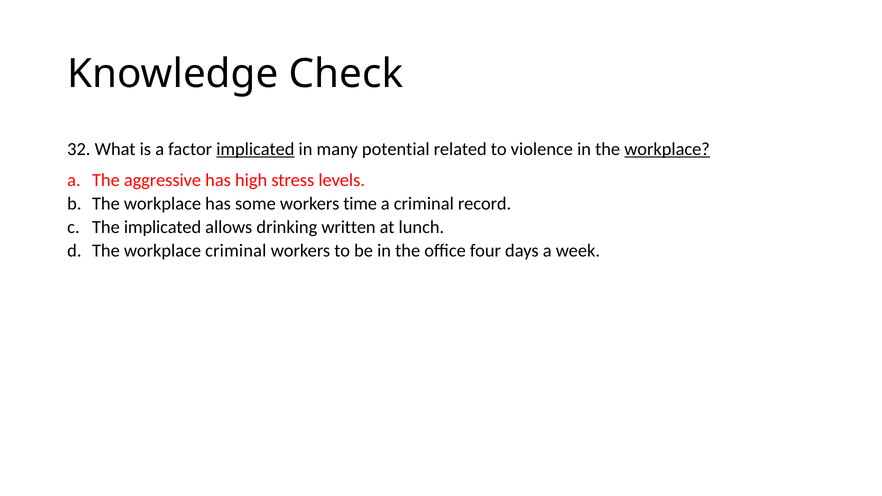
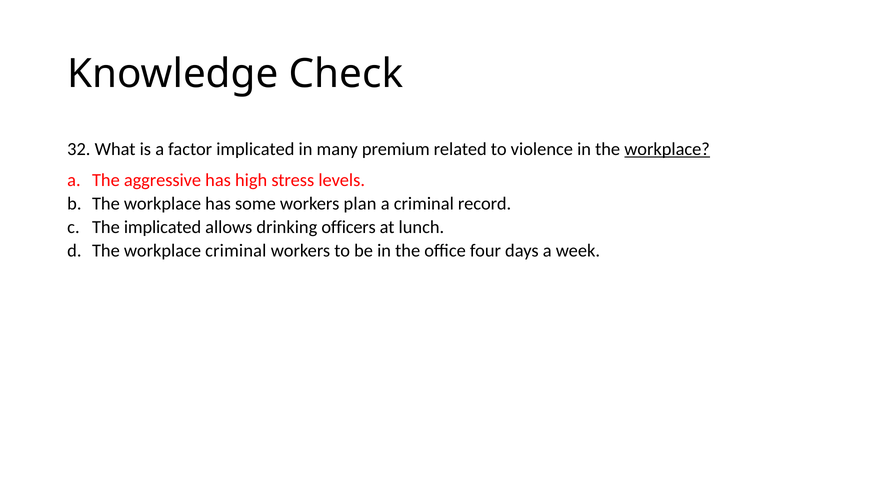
implicated at (255, 149) underline: present -> none
potential: potential -> premium
time: time -> plan
written: written -> officers
